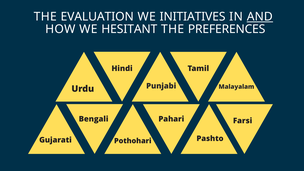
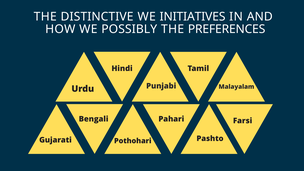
EVALUATION: EVALUATION -> DISTINCTIVE
AND underline: present -> none
HESITANT: HESITANT -> POSSIBLY
